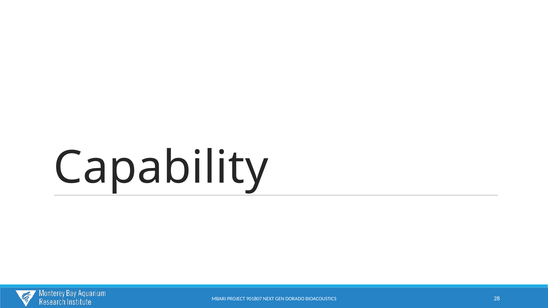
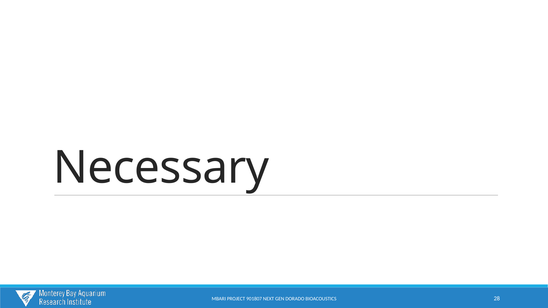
Capability: Capability -> Necessary
